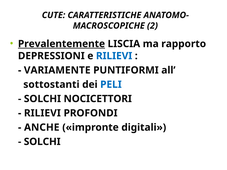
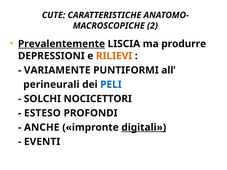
rapporto: rapporto -> produrre
RILIEVI at (114, 56) colour: blue -> orange
sottostanti: sottostanti -> perineurali
RILIEVI at (42, 113): RILIEVI -> ESTESO
digitali underline: none -> present
SOLCHI at (42, 142): SOLCHI -> EVENTI
